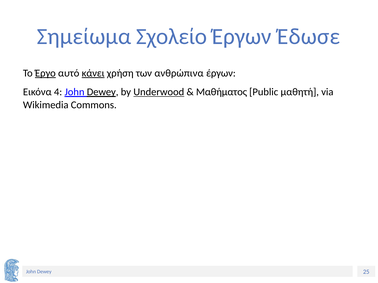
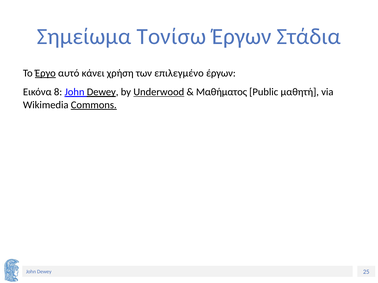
Σχολείο: Σχολείο -> Τονίσω
Έδωσε: Έδωσε -> Στάδια
κάνει underline: present -> none
ανθρώπινα: ανθρώπινα -> επιλεγμένο
4: 4 -> 8
Commons underline: none -> present
